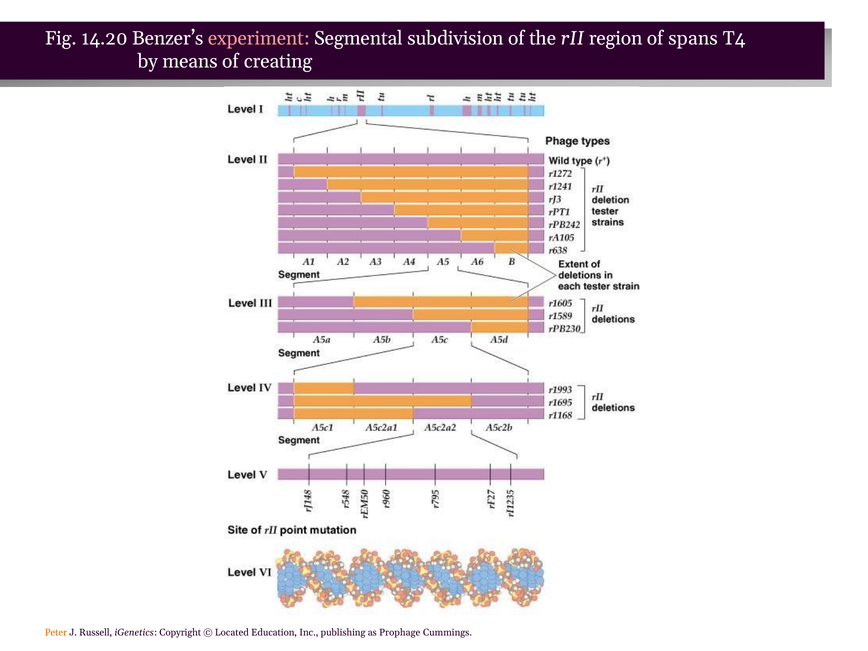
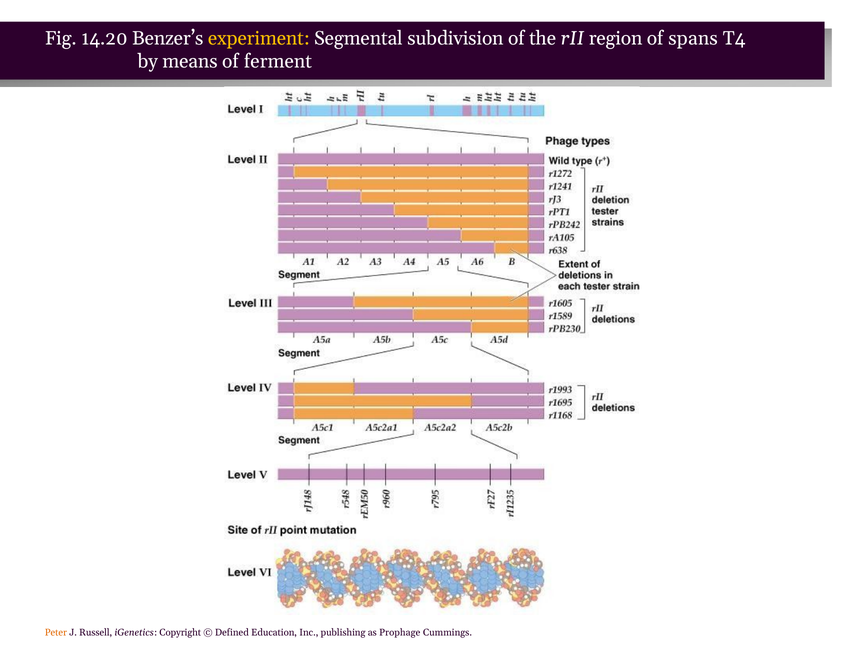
experiment colour: pink -> yellow
creating: creating -> ferment
Located: Located -> Defined
